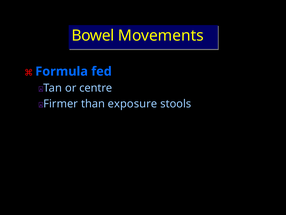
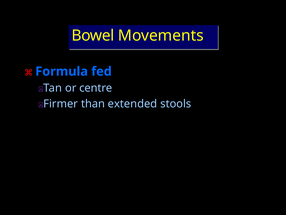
exposure: exposure -> extended
